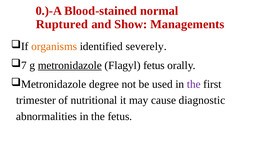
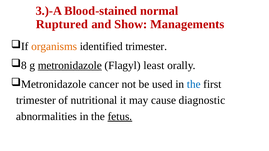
0.)-A: 0.)-A -> 3.)-A
identified severely: severely -> trimester
7: 7 -> 8
Flagyl fetus: fetus -> least
degree: degree -> cancer
the at (194, 84) colour: purple -> blue
fetus at (120, 117) underline: none -> present
